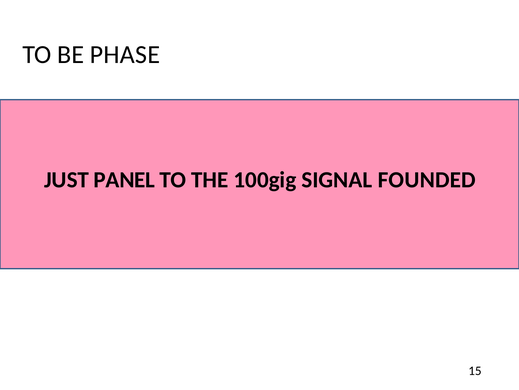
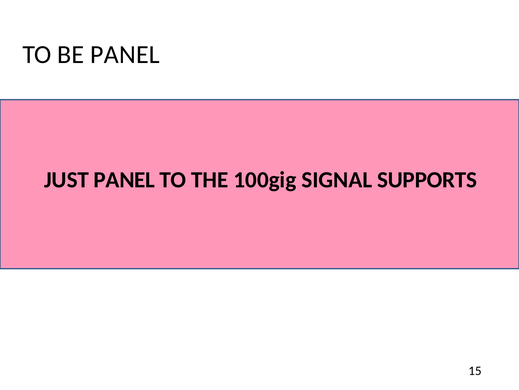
BE PHASE: PHASE -> PANEL
FOUNDED: FOUNDED -> SUPPORTS
